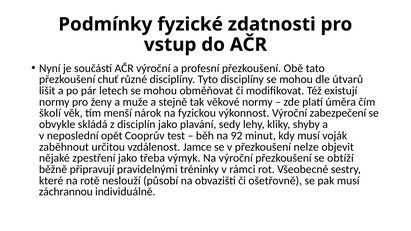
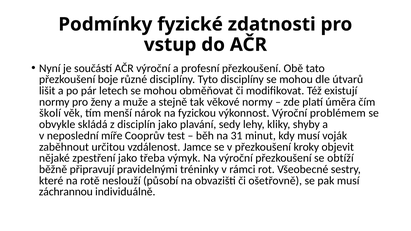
chuť: chuť -> boje
zabezpečení: zabezpečení -> problémem
opět: opět -> míře
92: 92 -> 31
nelze: nelze -> kroky
